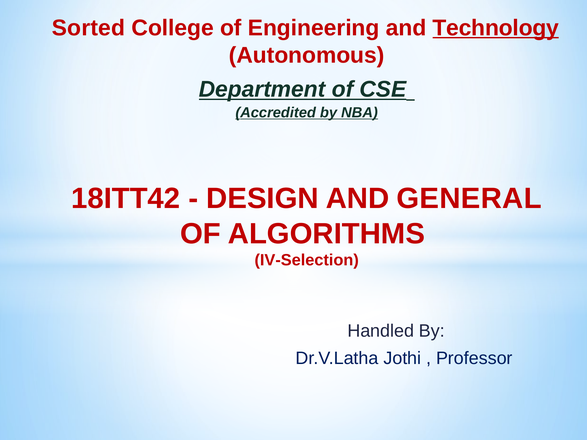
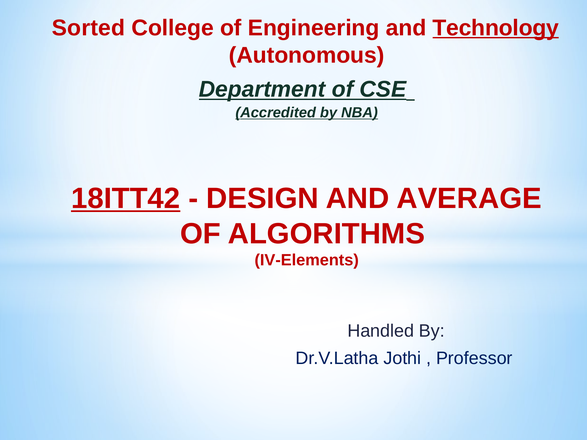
18ITT42 underline: none -> present
GENERAL: GENERAL -> AVERAGE
IV-Selection: IV-Selection -> IV-Elements
